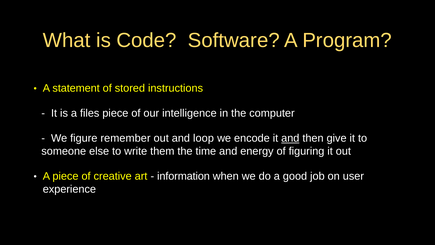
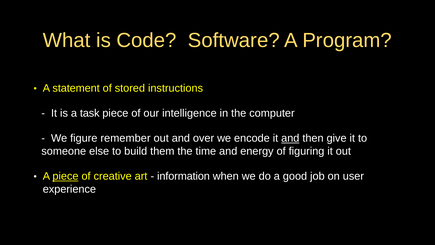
files: files -> task
loop: loop -> over
write: write -> build
piece at (65, 176) underline: none -> present
